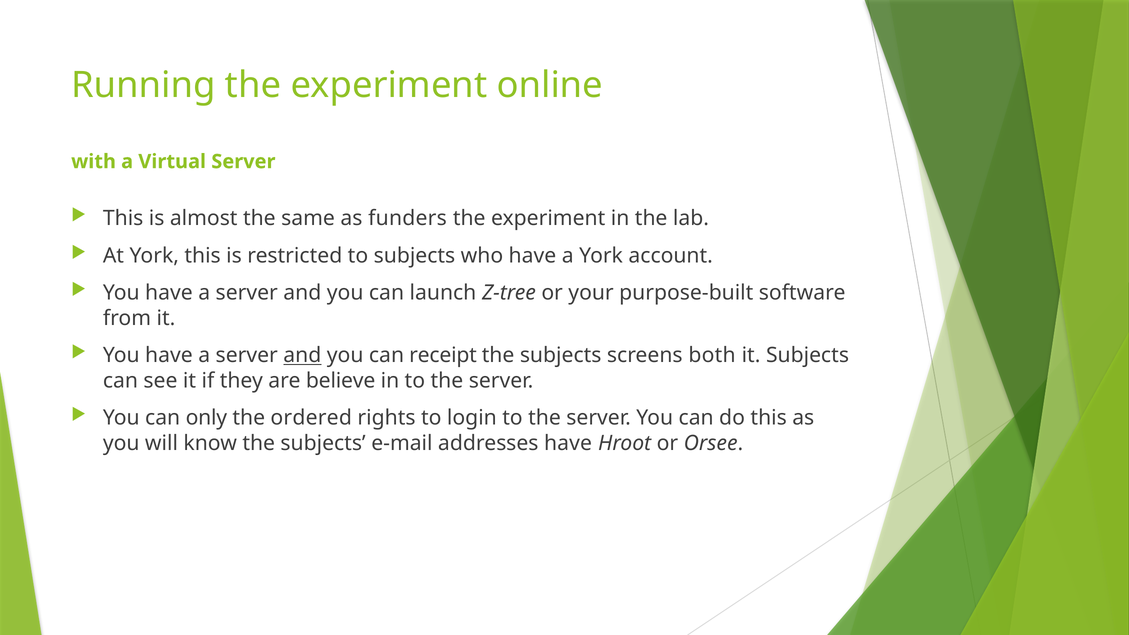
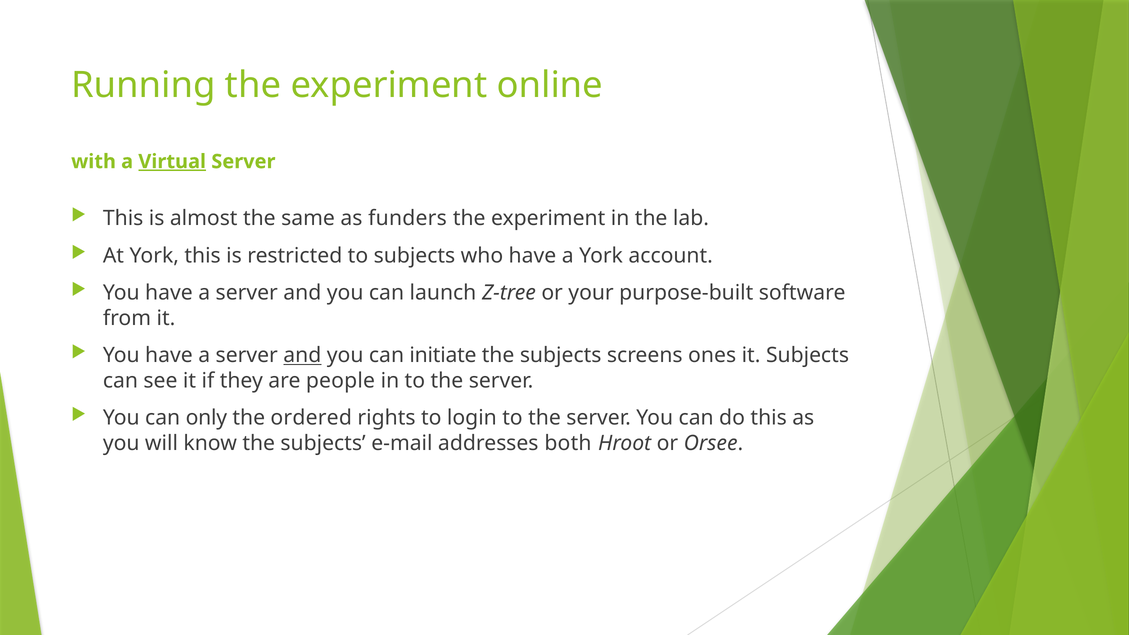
Virtual underline: none -> present
receipt: receipt -> initiate
both: both -> ones
believe: believe -> people
addresses have: have -> both
